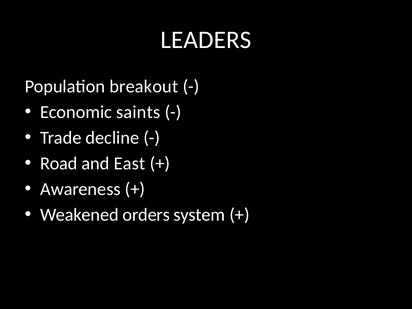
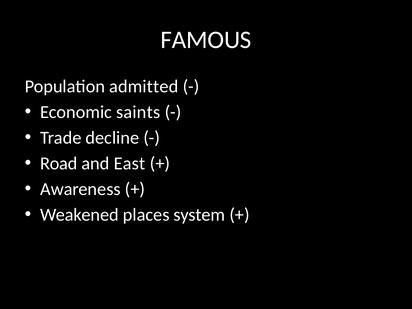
LEADERS: LEADERS -> FAMOUS
breakout: breakout -> admitted
orders: orders -> places
